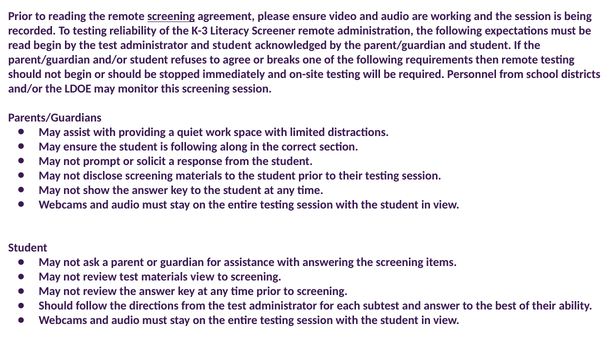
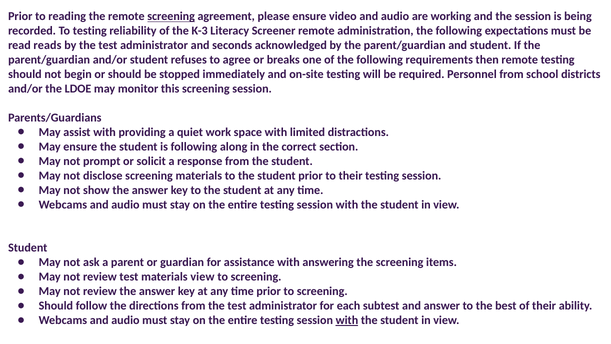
read begin: begin -> reads
administrator and student: student -> seconds
with at (347, 320) underline: none -> present
